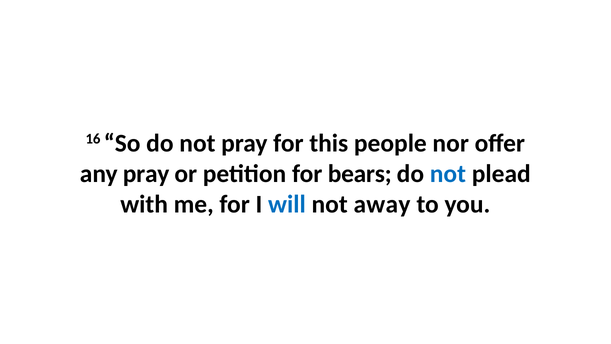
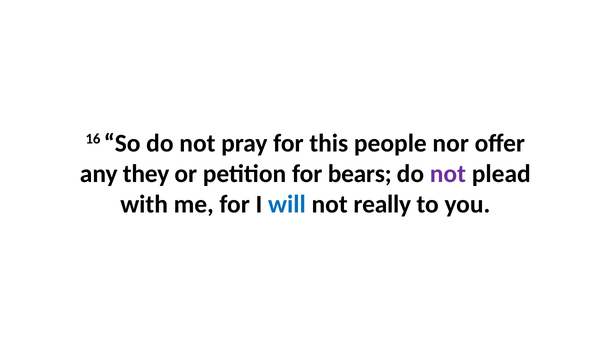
any pray: pray -> they
not at (448, 174) colour: blue -> purple
away: away -> really
